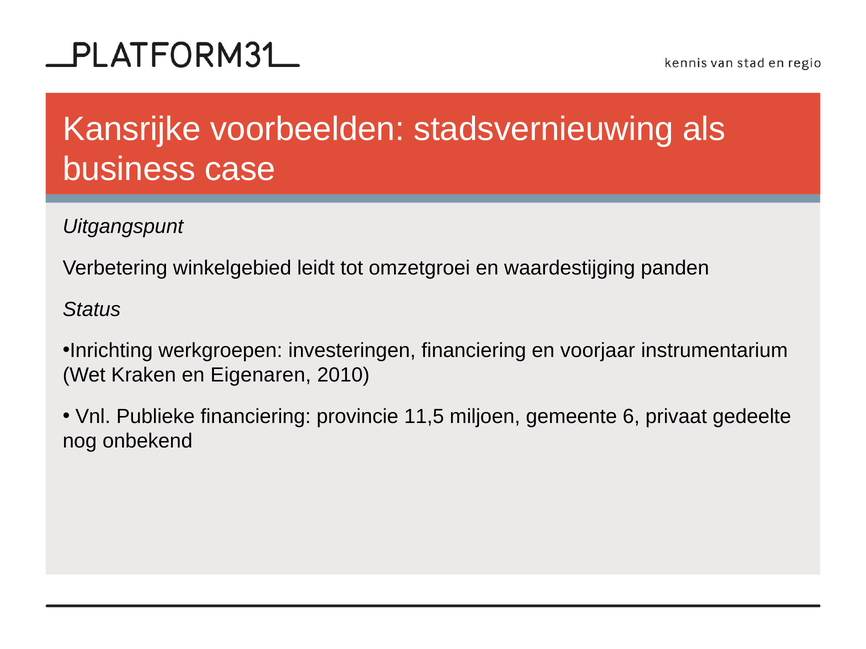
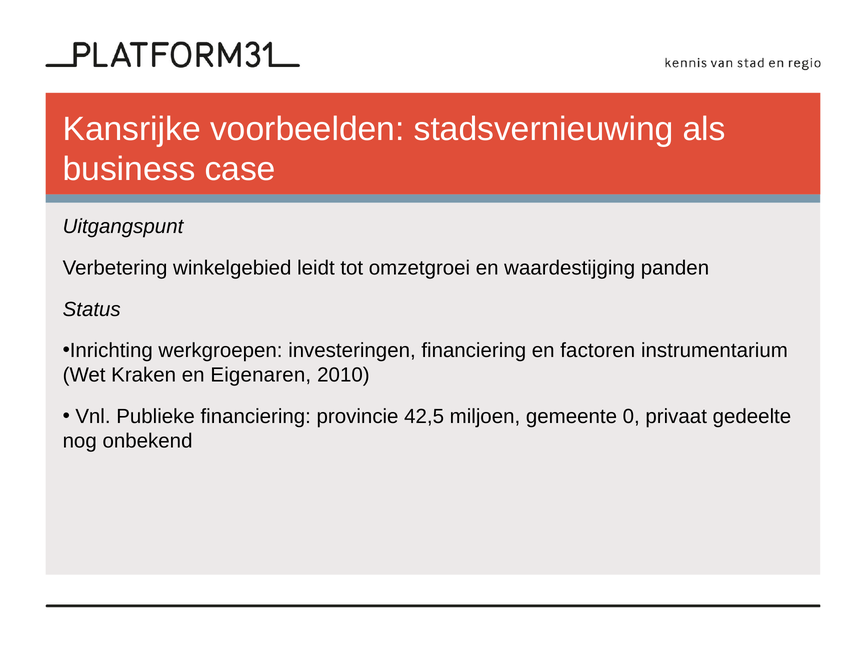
voorjaar: voorjaar -> factoren
11,5: 11,5 -> 42,5
6: 6 -> 0
